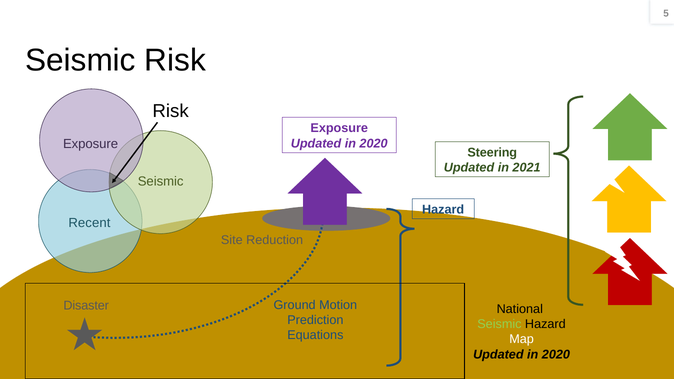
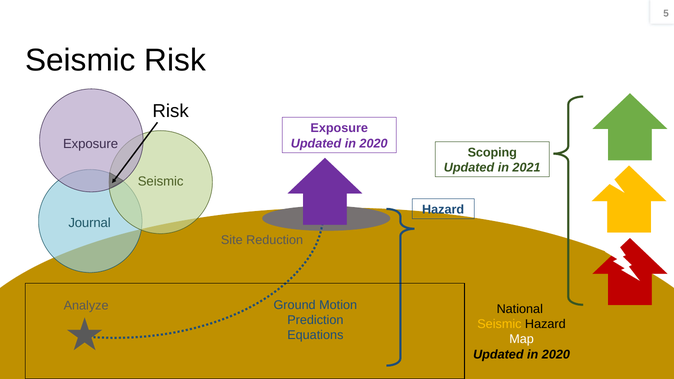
Steering: Steering -> Scoping
Recent: Recent -> Journal
Disaster: Disaster -> Analyze
Seismic at (499, 324) colour: light green -> yellow
